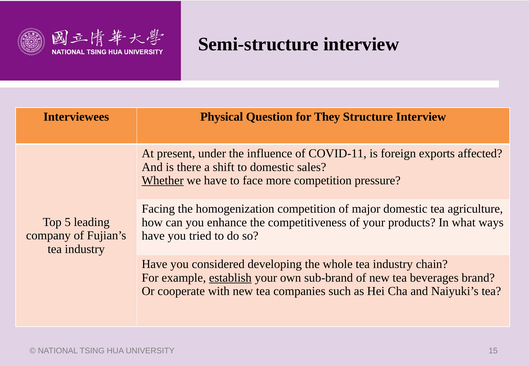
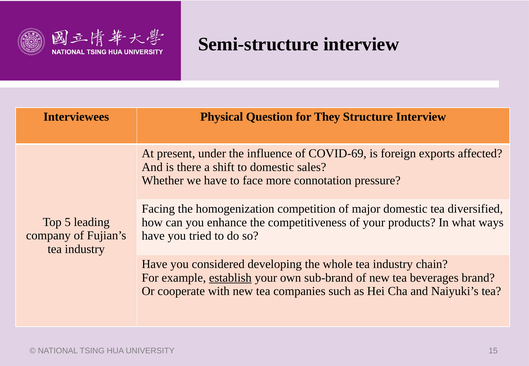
COVID-11: COVID-11 -> COVID-69
Whether underline: present -> none
more competition: competition -> connotation
agriculture: agriculture -> diversified
